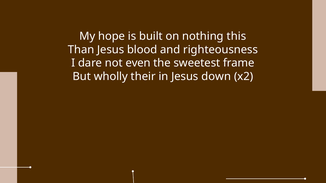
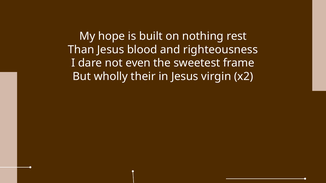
this: this -> rest
down: down -> virgin
